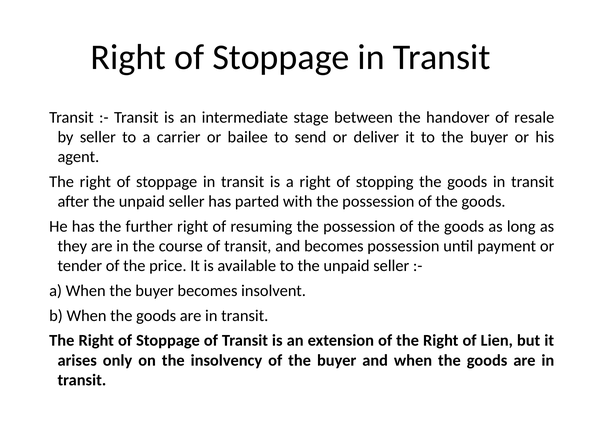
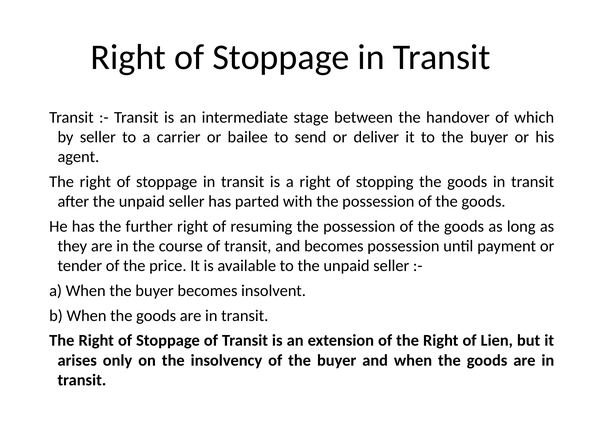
resale: resale -> which
